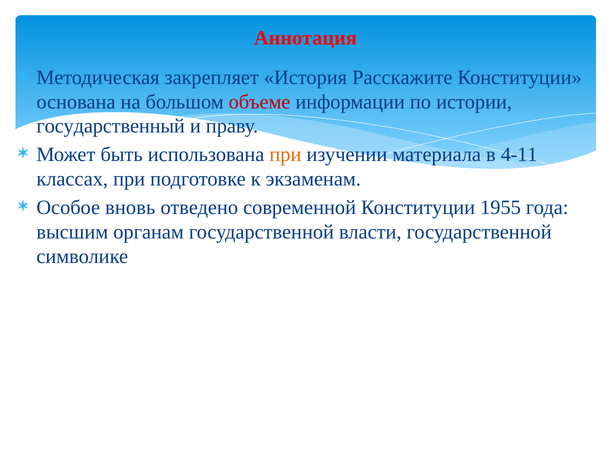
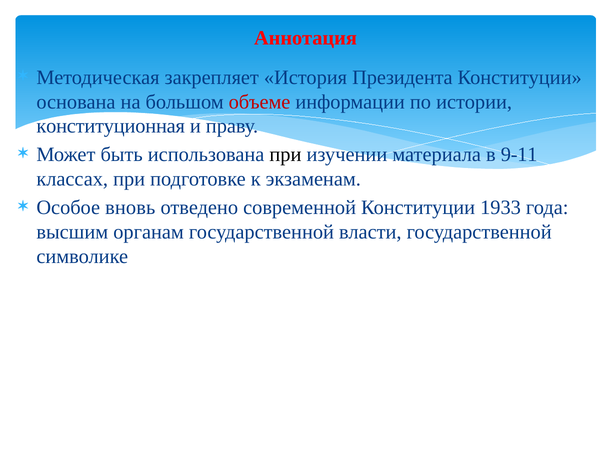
Расскажите: Расскажите -> Президента
государственный: государственный -> конституционная
при at (285, 155) colour: orange -> black
4-11: 4-11 -> 9-11
1955: 1955 -> 1933
